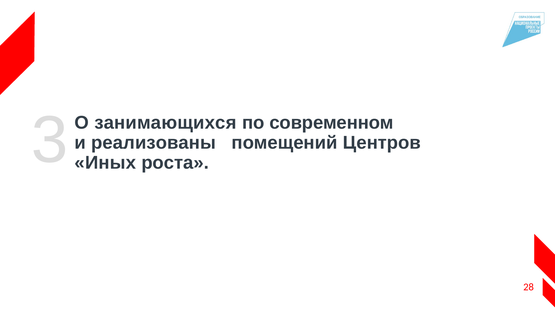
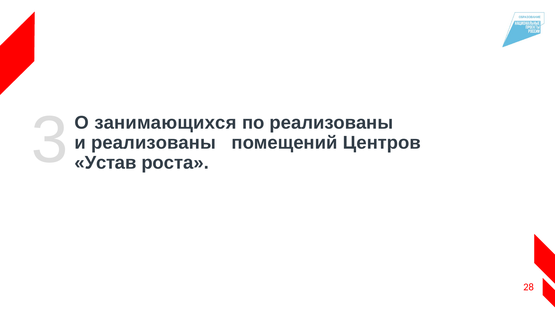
по современном: современном -> реализованы
Иных: Иных -> Устав
